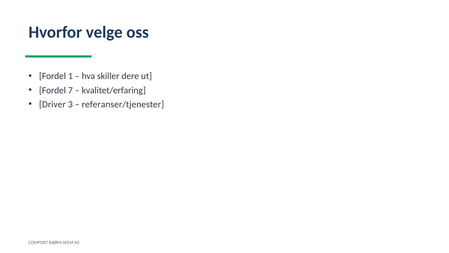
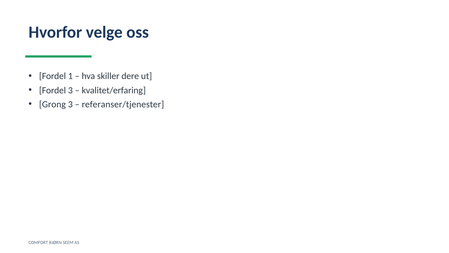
Fordel 7: 7 -> 3
Driver: Driver -> Grong
